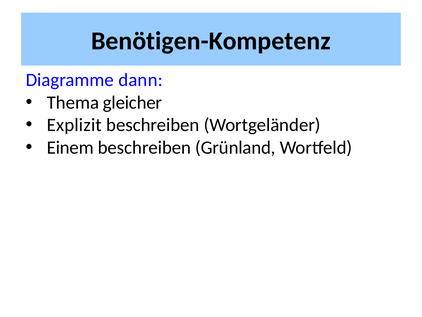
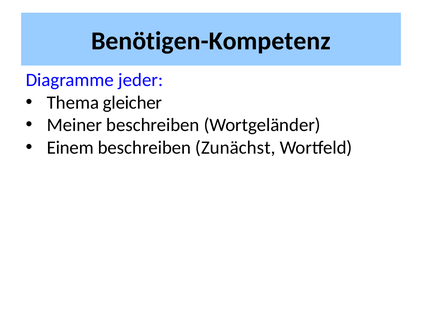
dann: dann -> jeder
Explizit: Explizit -> Meiner
Grünland: Grünland -> Zunächst
